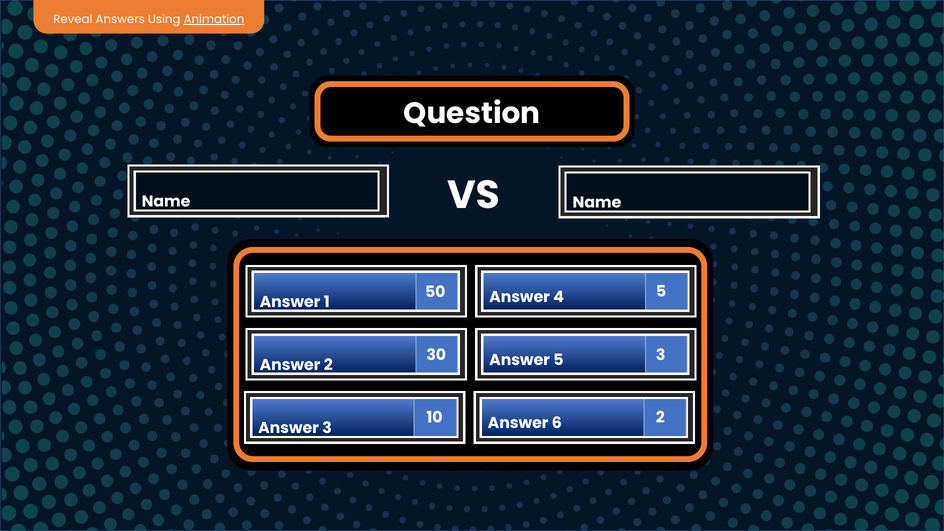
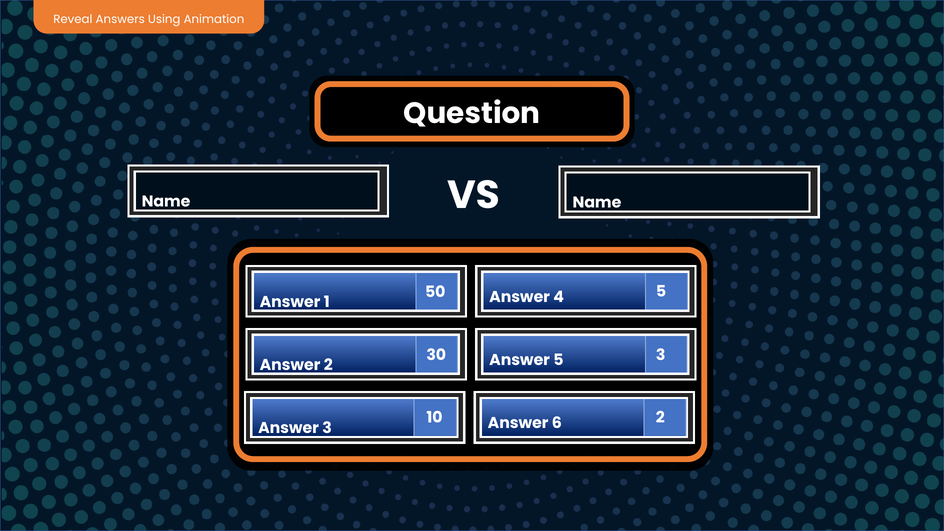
Animation underline: present -> none
